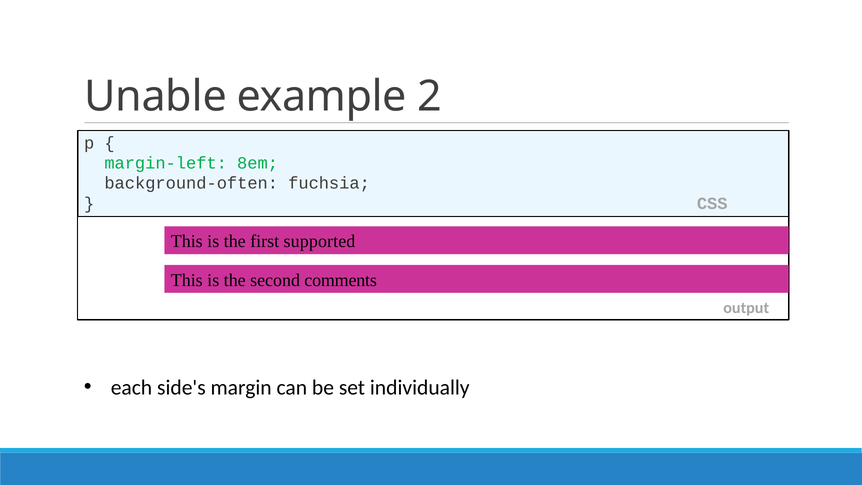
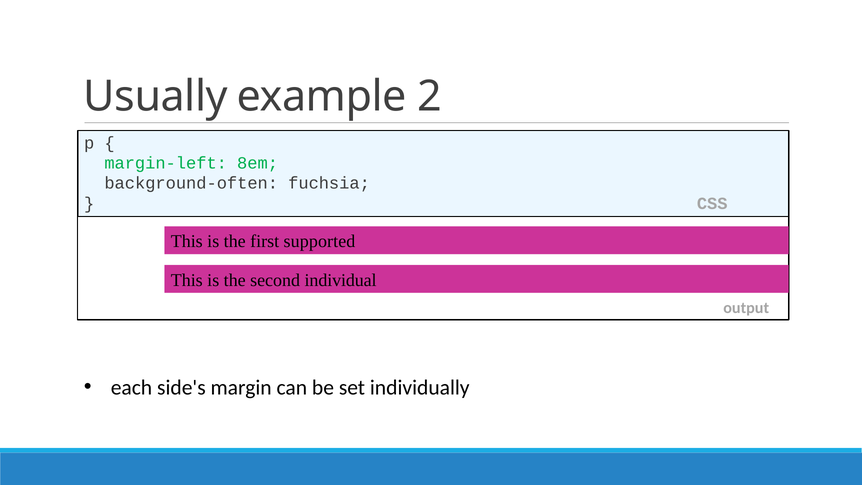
Unable: Unable -> Usually
comments: comments -> individual
